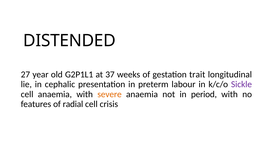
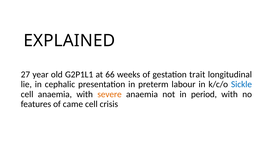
DISTENDED: DISTENDED -> EXPLAINED
37: 37 -> 66
Sickle colour: purple -> blue
radial: radial -> came
